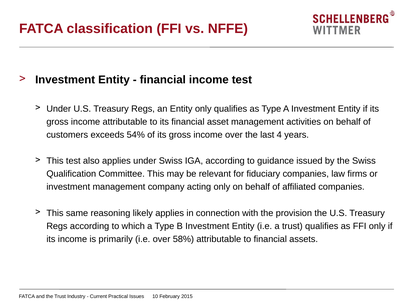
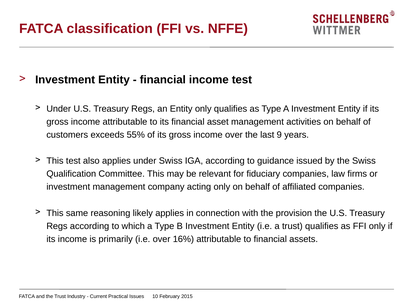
54%: 54% -> 55%
4: 4 -> 9
58%: 58% -> 16%
